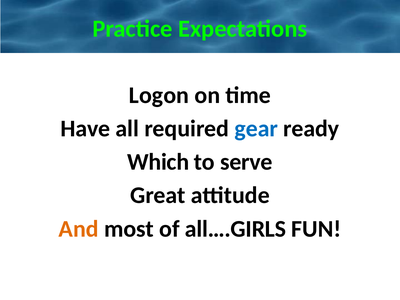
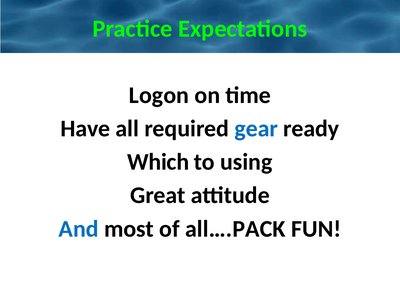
serve: serve -> using
And colour: orange -> blue
all….GIRLS: all….GIRLS -> all….PACK
